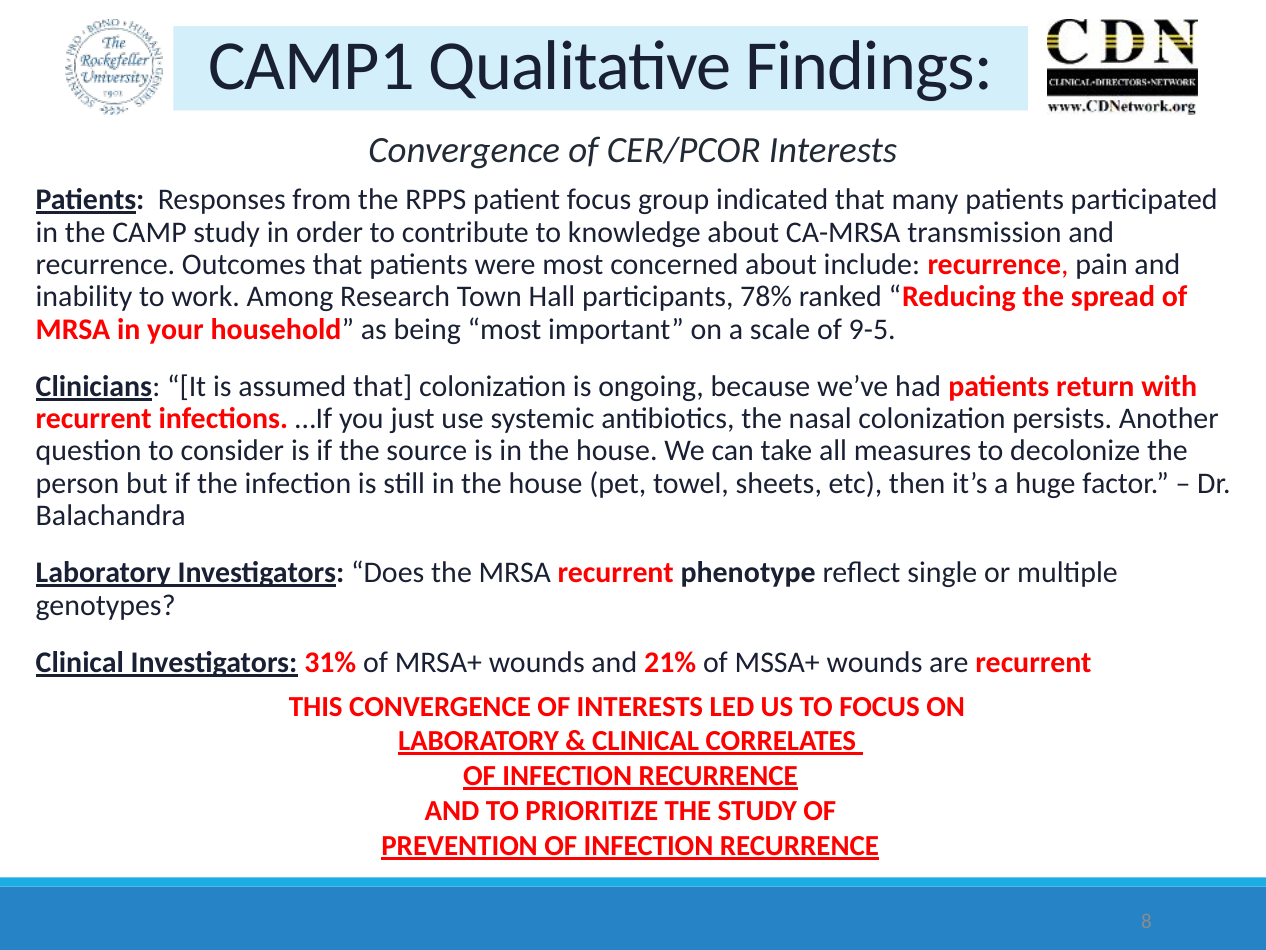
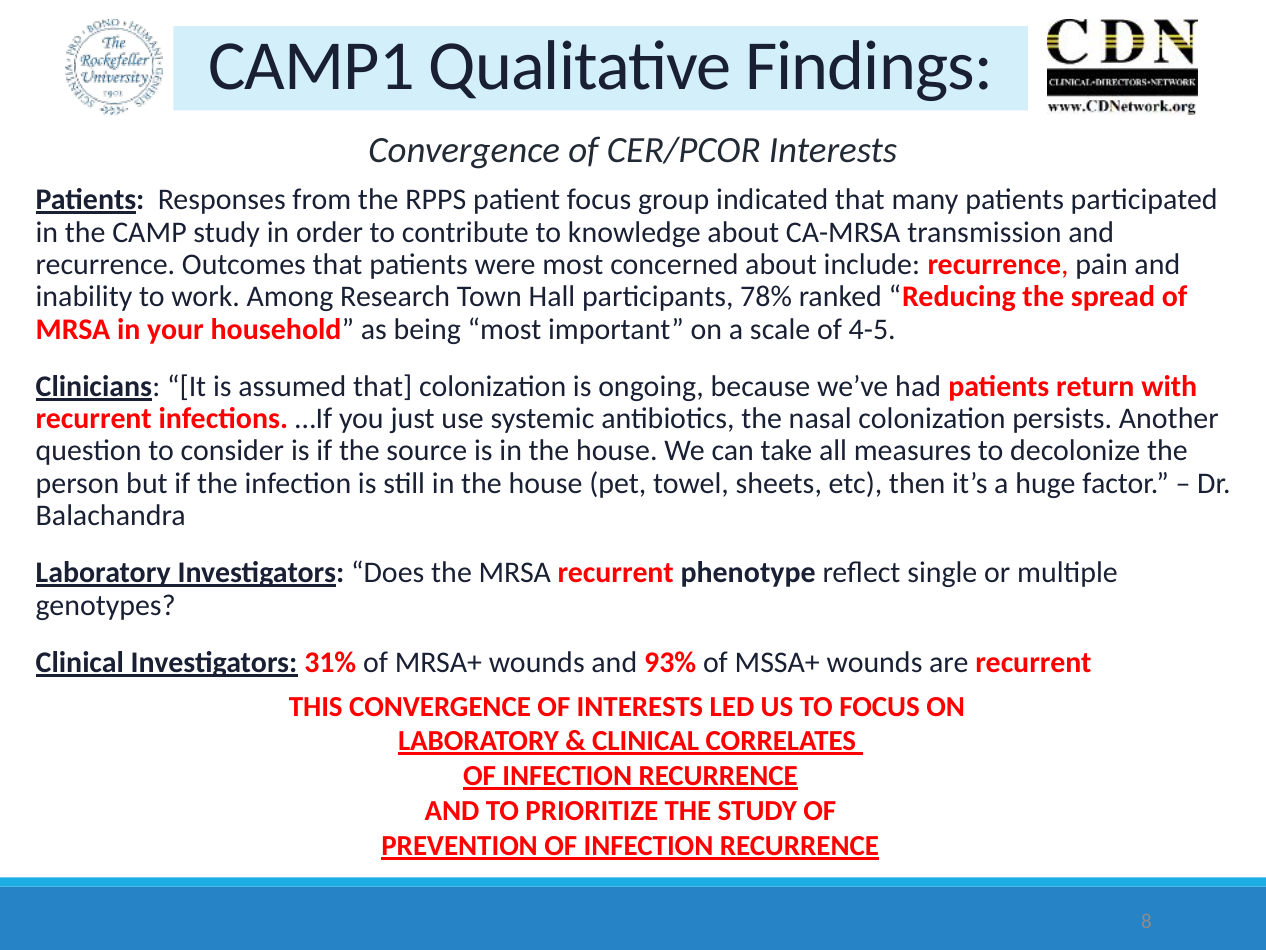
9-5: 9-5 -> 4-5
21%: 21% -> 93%
